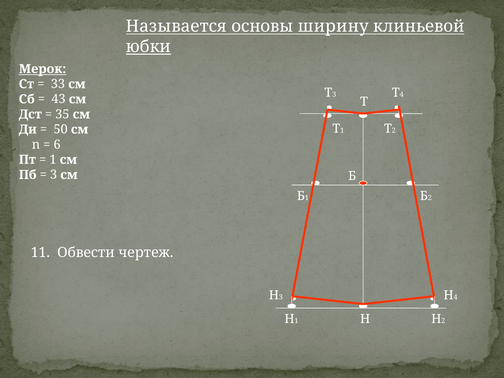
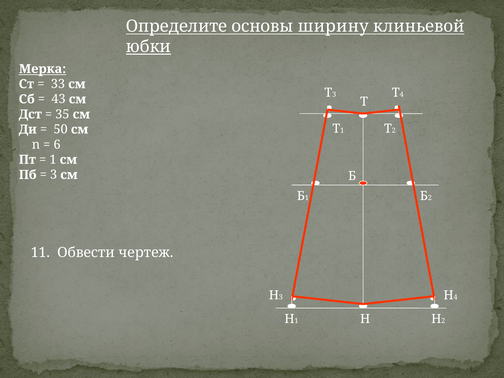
Называется: Называется -> Определите
Мерок: Мерок -> Мерка
